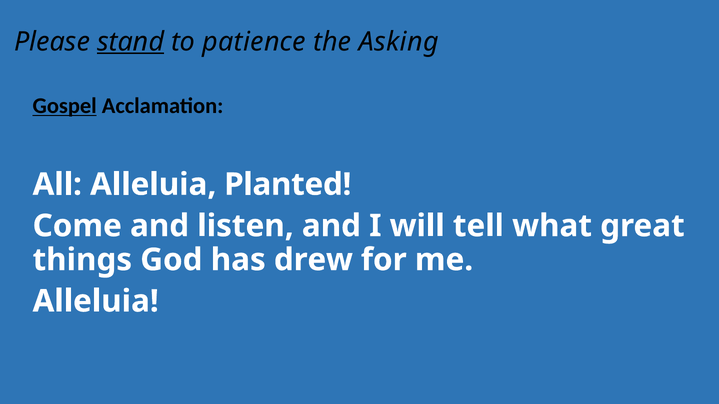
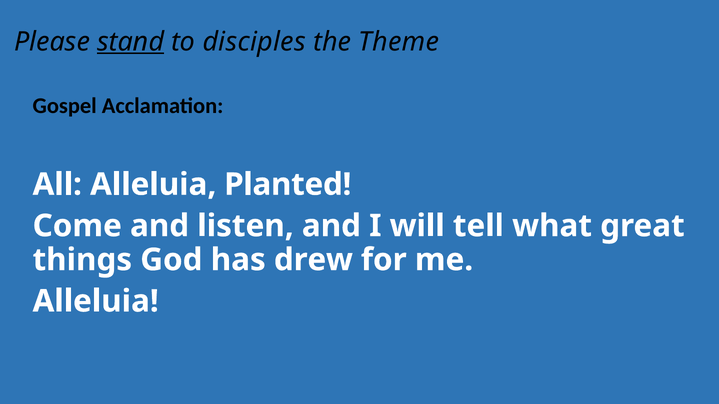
patience: patience -> disciples
Asking: Asking -> Theme
Gospel underline: present -> none
